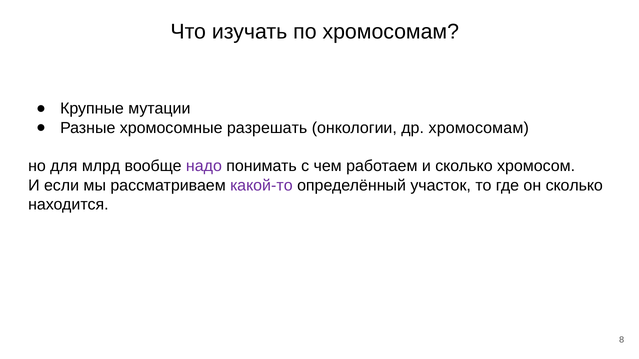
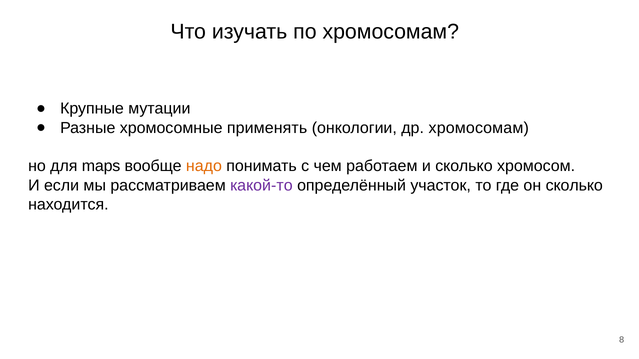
разрешать: разрешать -> применять
млрд: млрд -> maps
надо colour: purple -> orange
